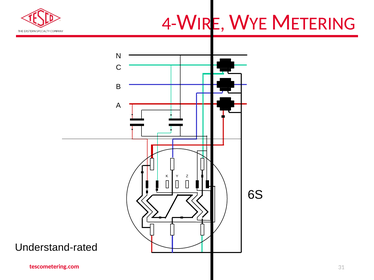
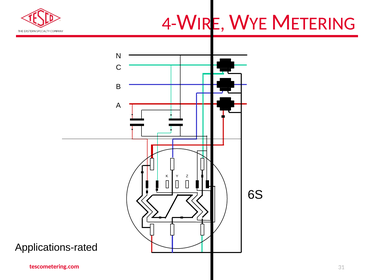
Understand-rated: Understand-rated -> Applications-rated
